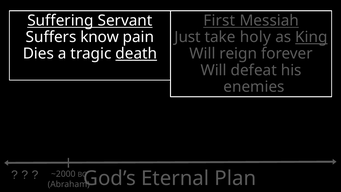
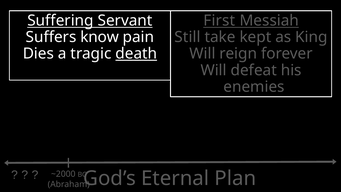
Just: Just -> Still
holy: holy -> kept
King underline: present -> none
